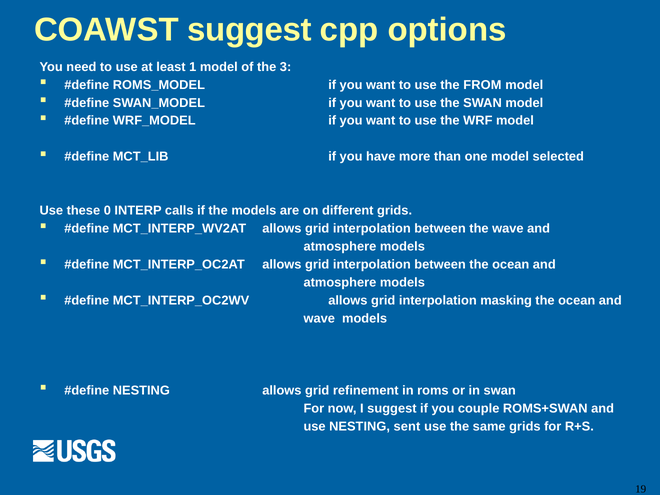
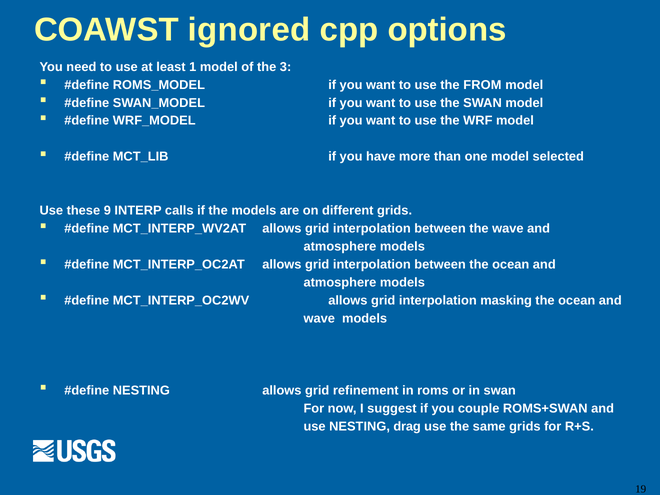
COAWST suggest: suggest -> ignored
0: 0 -> 9
sent: sent -> drag
